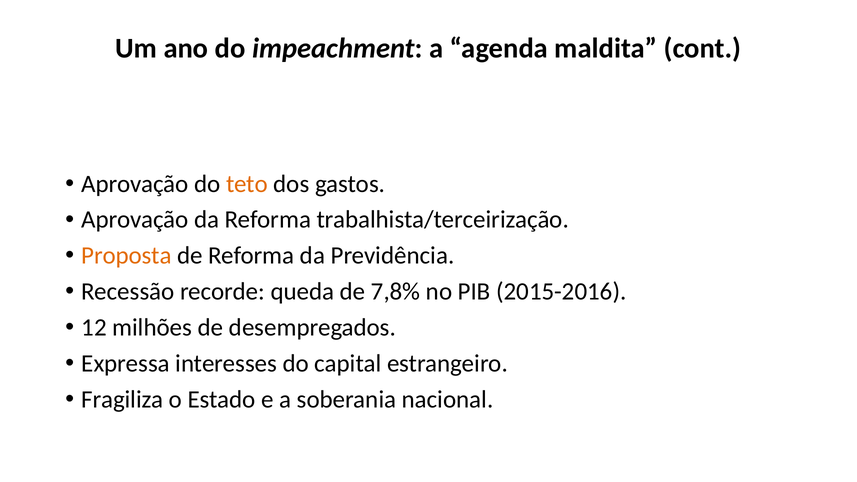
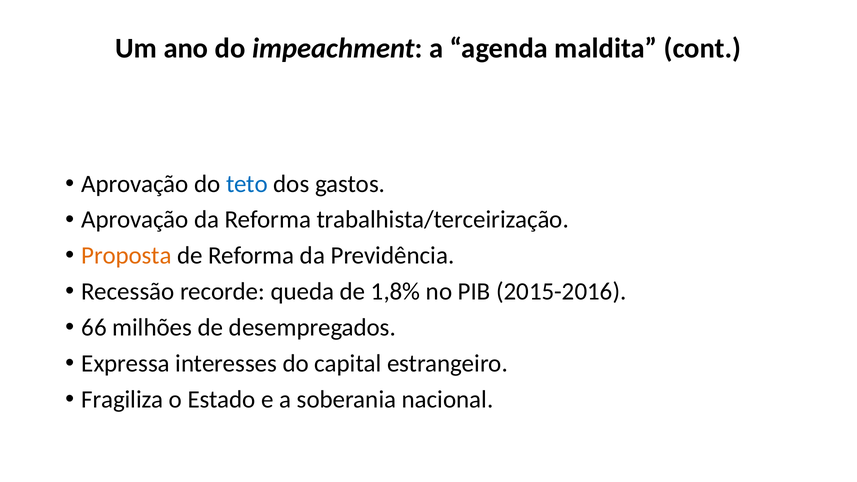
teto colour: orange -> blue
7,8%: 7,8% -> 1,8%
12: 12 -> 66
